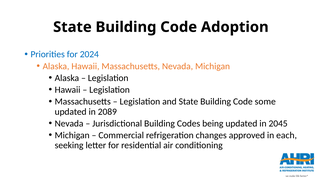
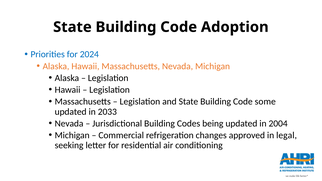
2089: 2089 -> 2033
2045: 2045 -> 2004
each: each -> legal
